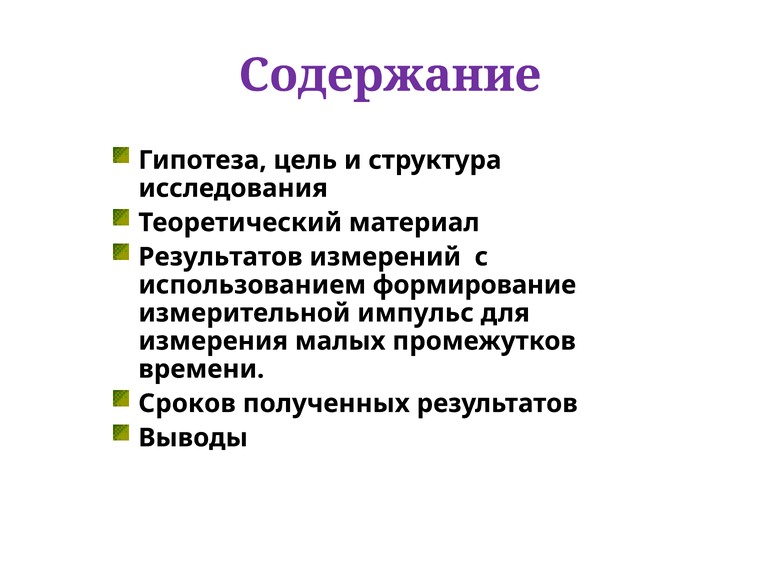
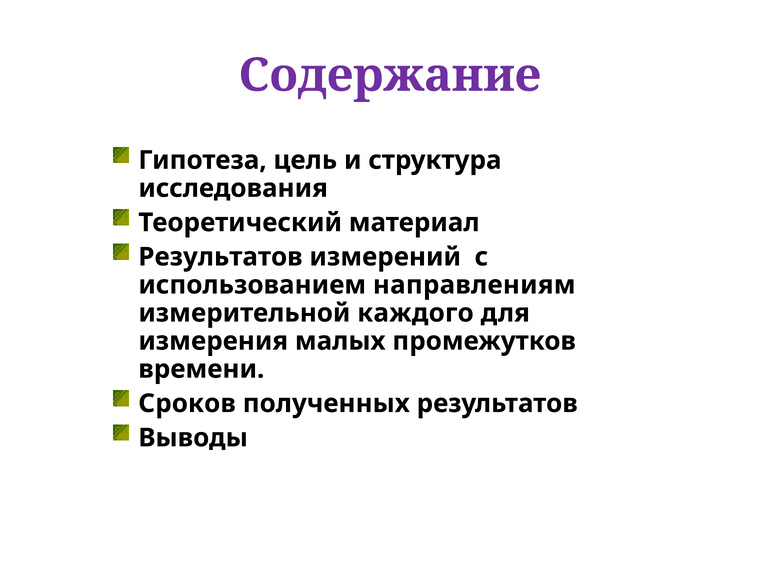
формирование: формирование -> направлениям
импульс: импульс -> каждого
